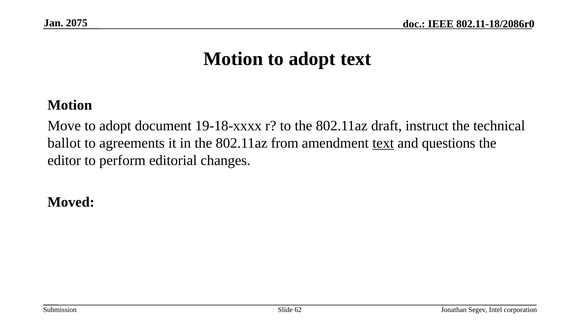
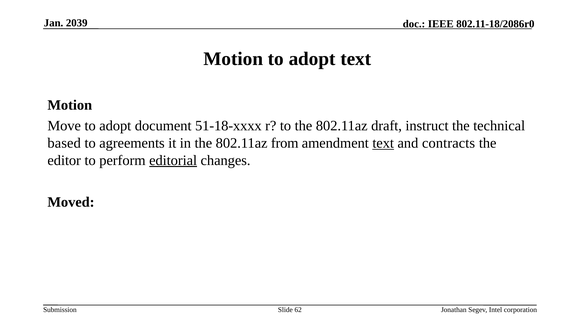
2075: 2075 -> 2039
19-18-xxxx: 19-18-xxxx -> 51-18-xxxx
ballot: ballot -> based
questions: questions -> contracts
editorial underline: none -> present
